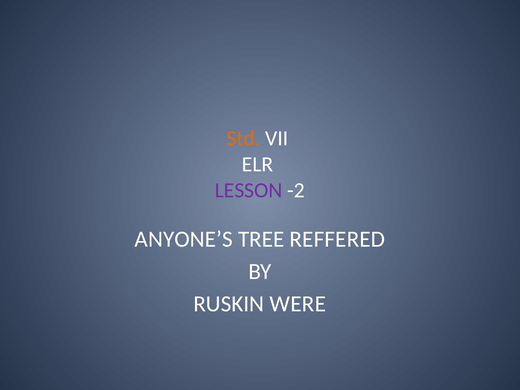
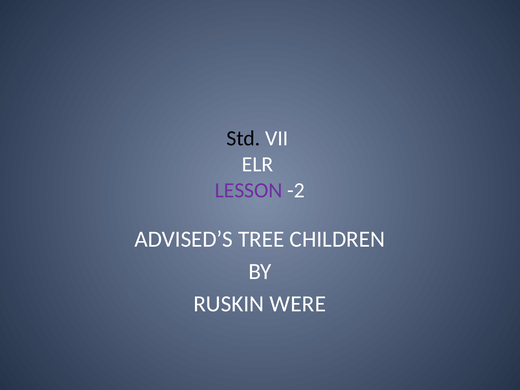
Std colour: orange -> black
ANYONE’S: ANYONE’S -> ADVISED’S
REFFERED: REFFERED -> CHILDREN
